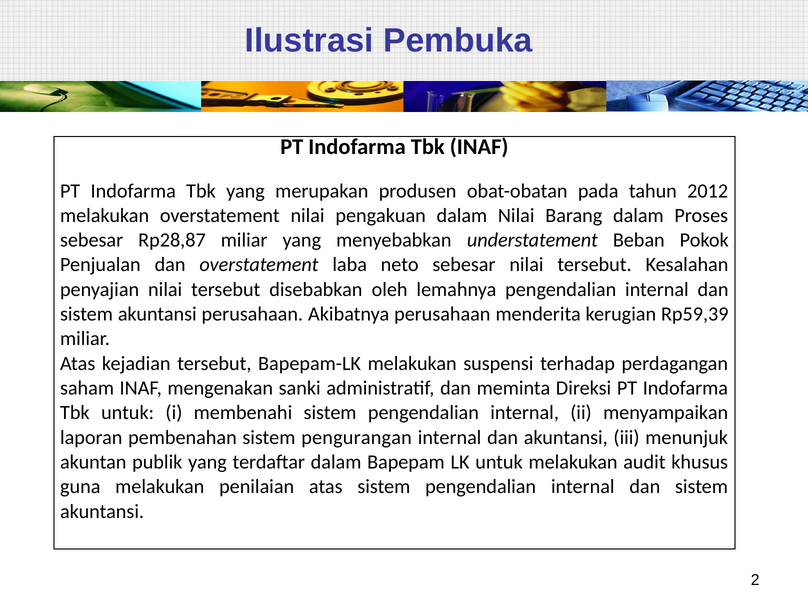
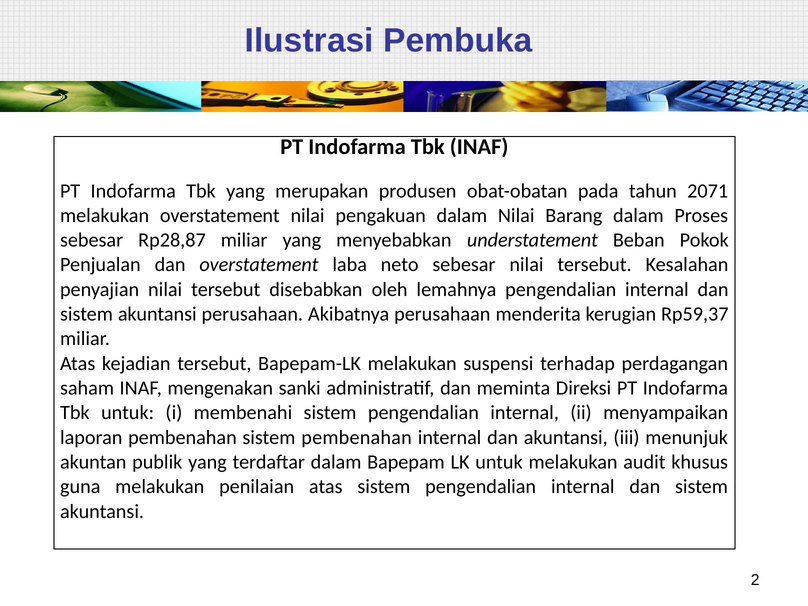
2012: 2012 -> 2071
Rp59,39: Rp59,39 -> Rp59,37
sistem pengurangan: pengurangan -> pembenahan
